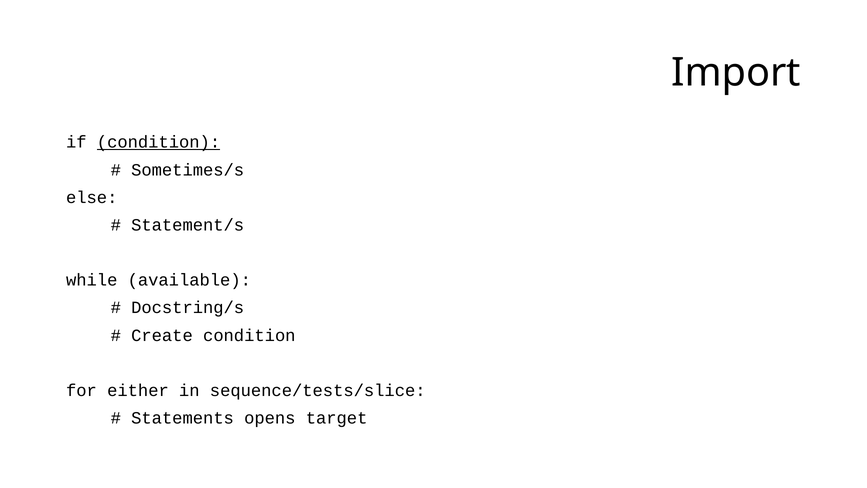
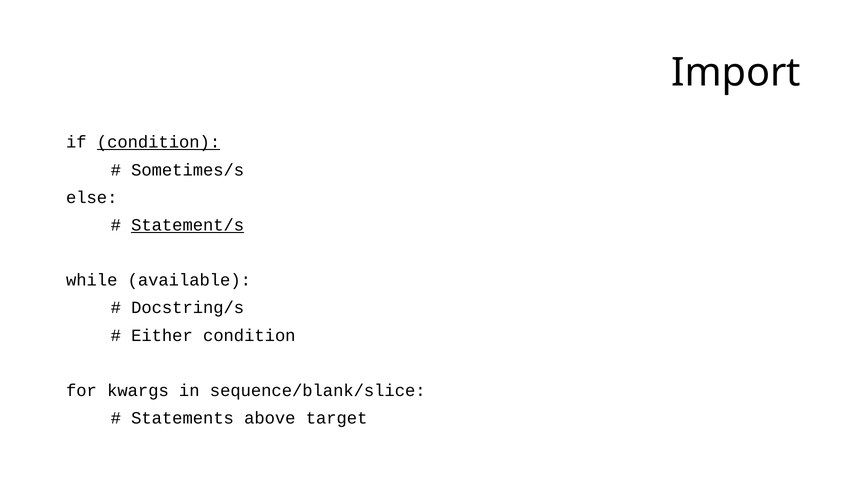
Statement/s underline: none -> present
Create: Create -> Either
either: either -> kwargs
sequence/tests/slice: sequence/tests/slice -> sequence/blank/slice
opens: opens -> above
